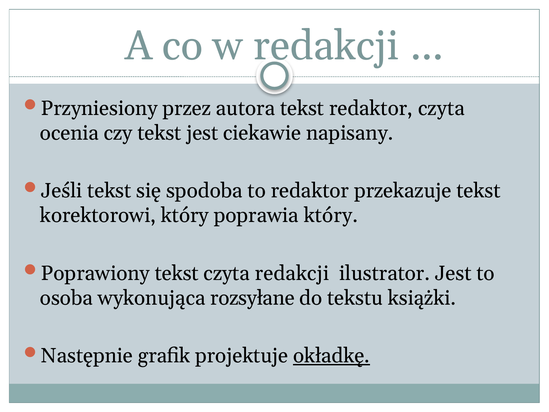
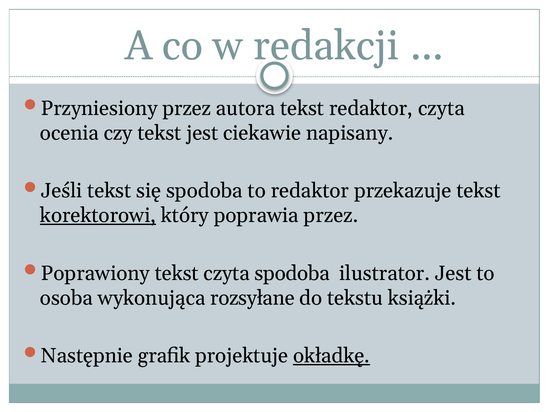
korektorowi underline: none -> present
poprawia który: który -> przez
czyta redakcji: redakcji -> spodoba
